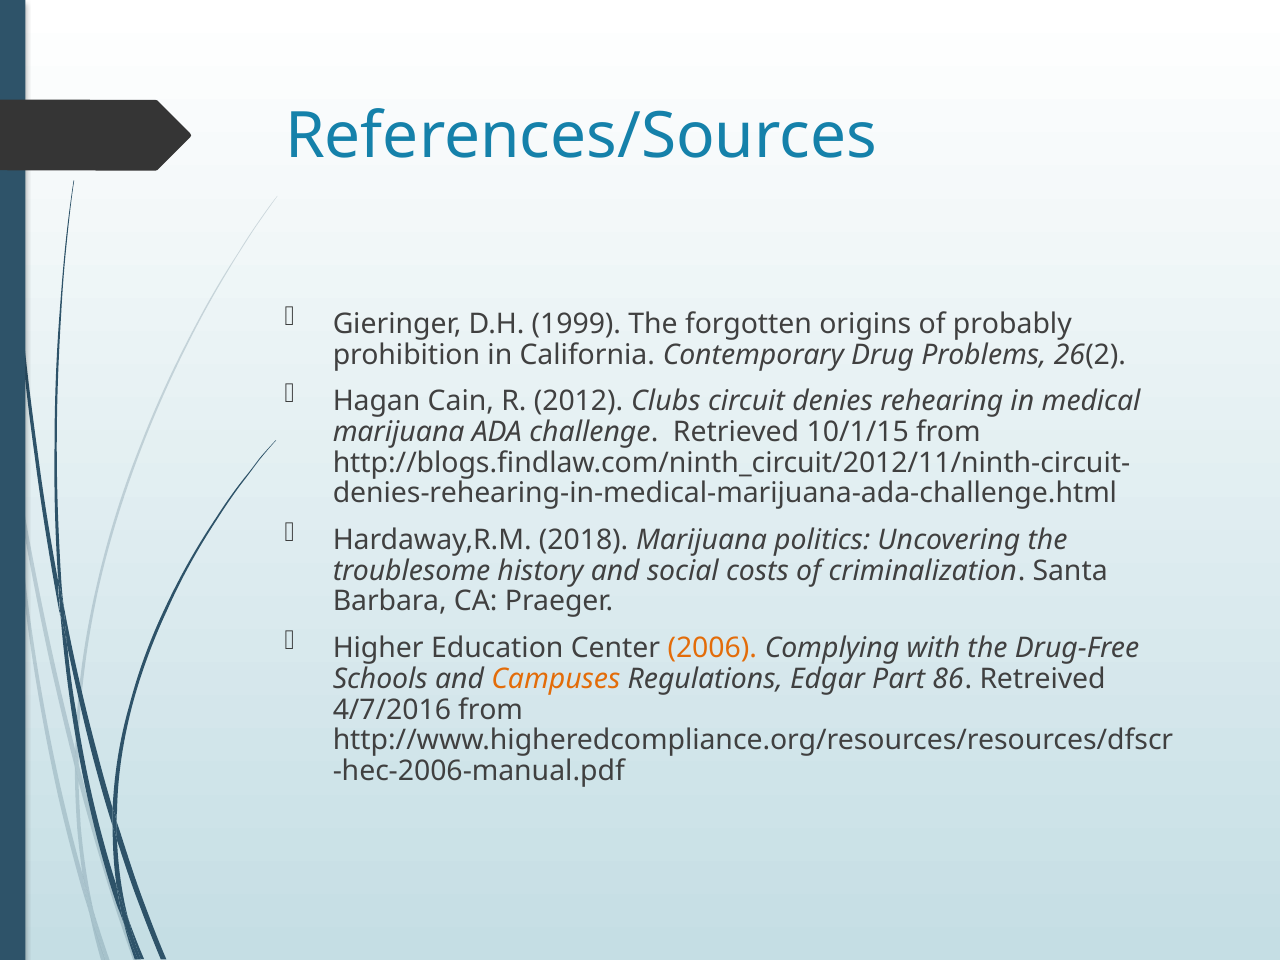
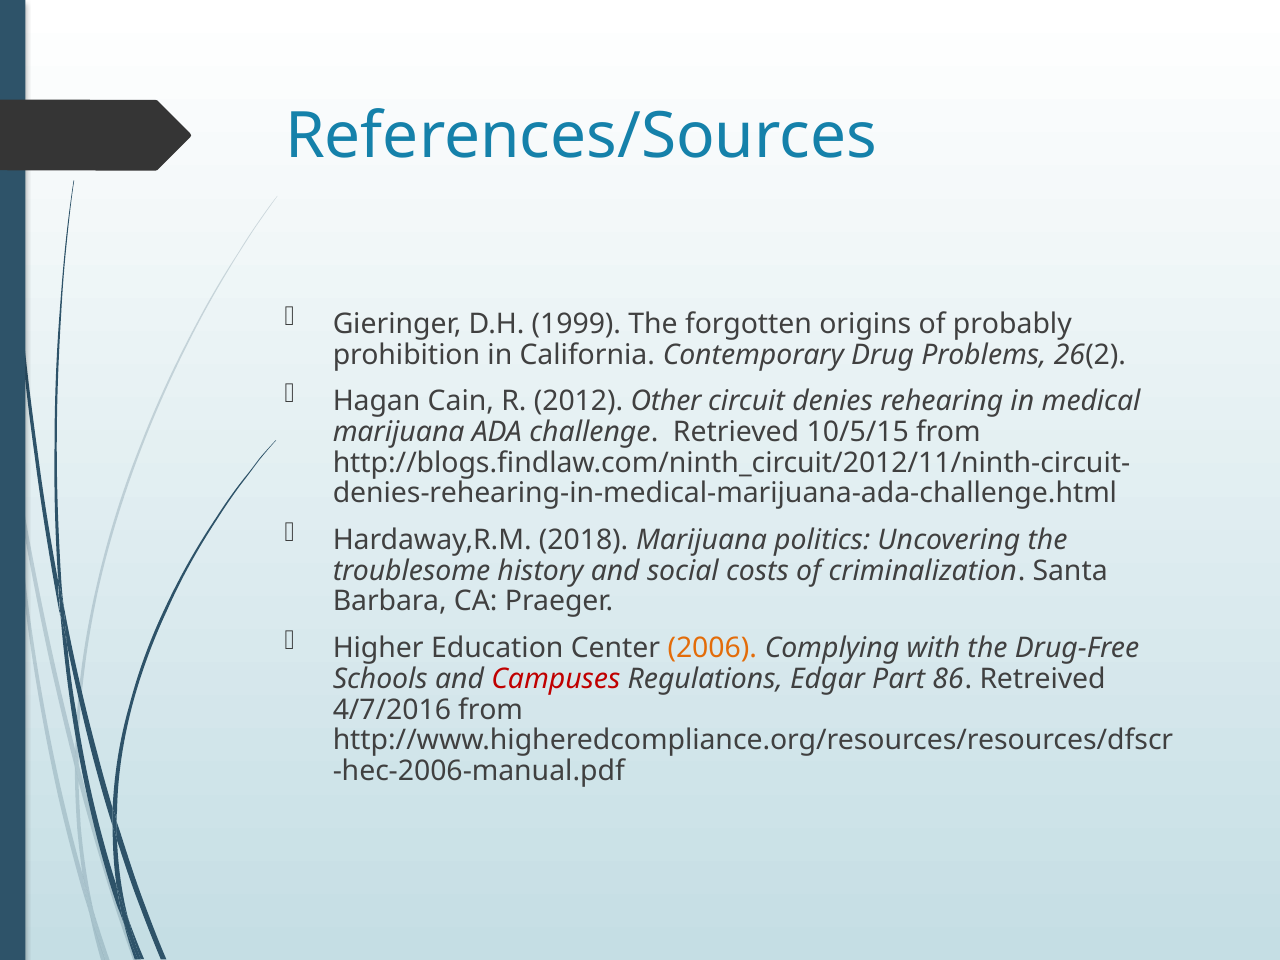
Clubs: Clubs -> Other
10/1/15: 10/1/15 -> 10/5/15
Campuses colour: orange -> red
